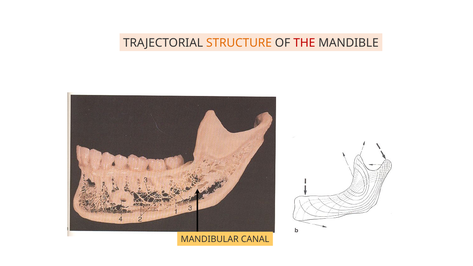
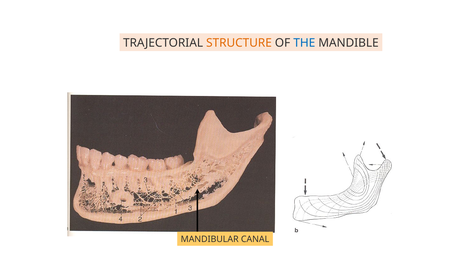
THE colour: red -> blue
